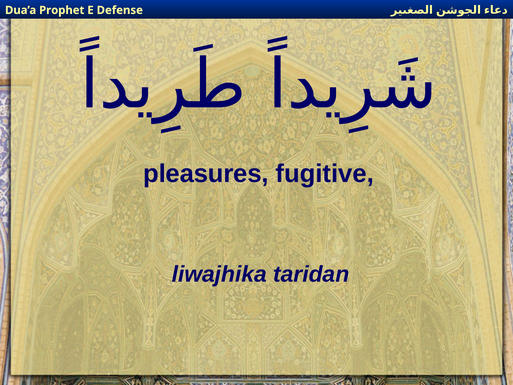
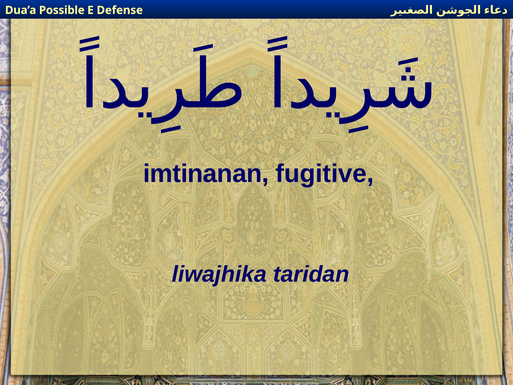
Prophet: Prophet -> Possible
pleasures: pleasures -> imtinanan
